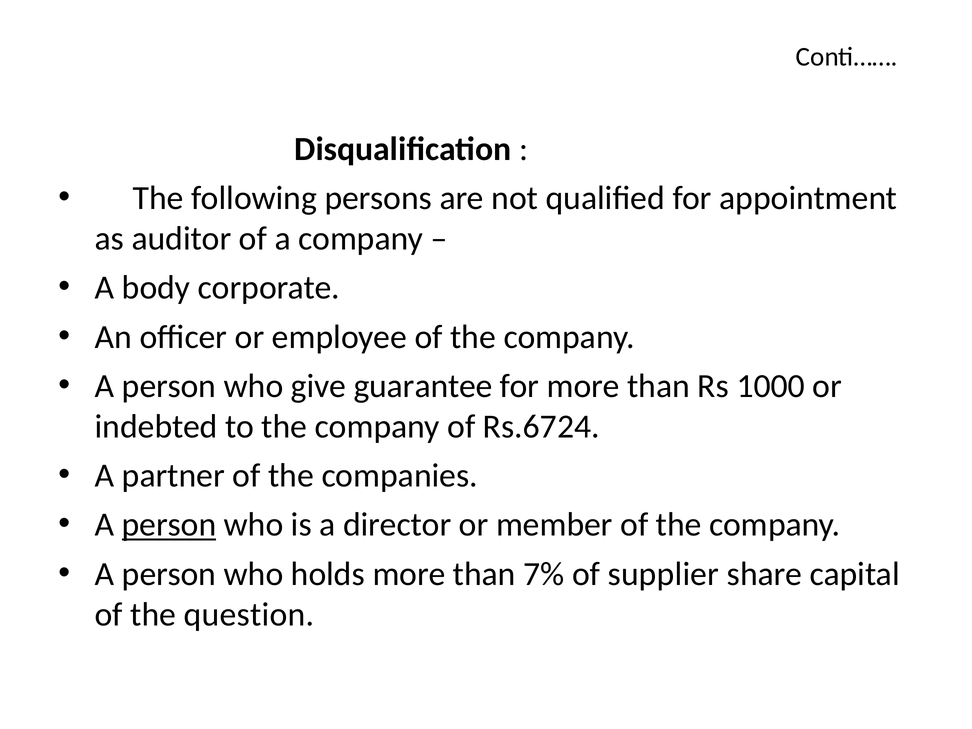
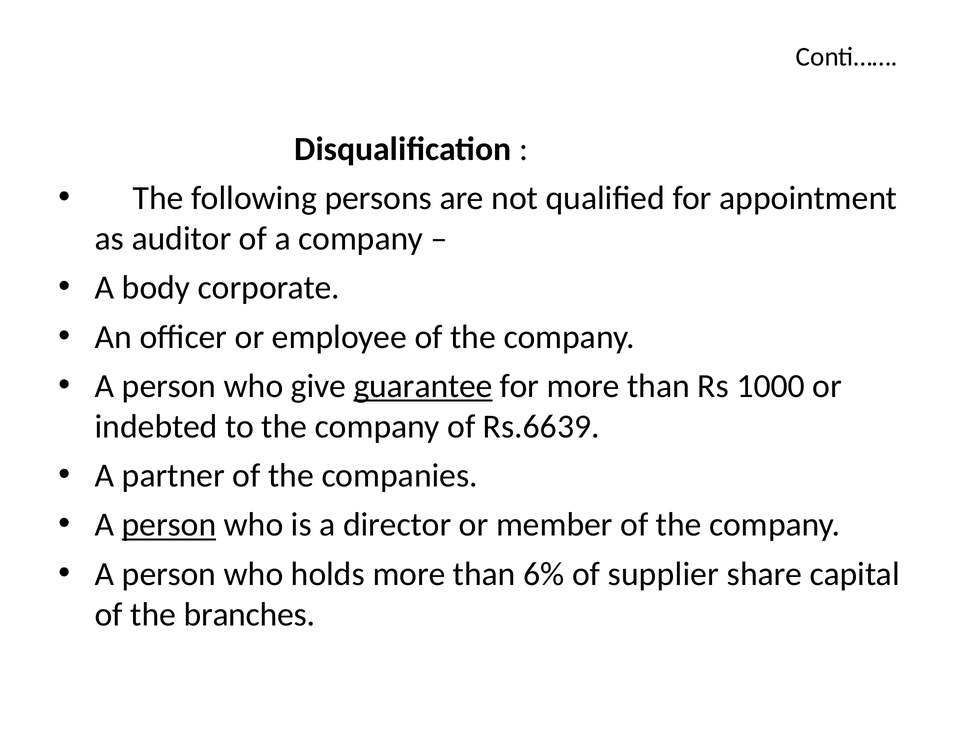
guarantee underline: none -> present
Rs.6724: Rs.6724 -> Rs.6639
7%: 7% -> 6%
question: question -> branches
